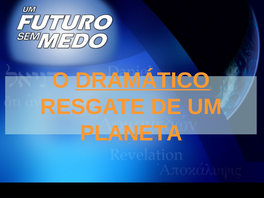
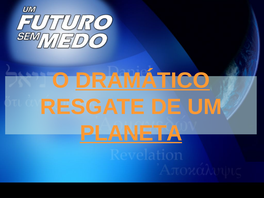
PLANETA underline: none -> present
